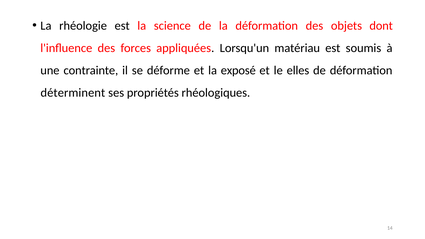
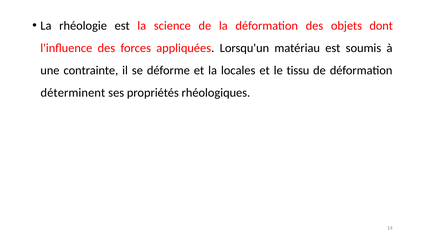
exposé: exposé -> locales
elles: elles -> tissu
